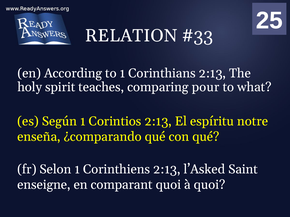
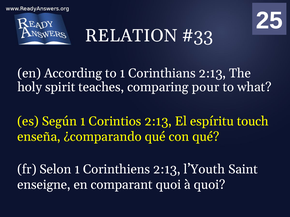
notre: notre -> touch
l’Asked: l’Asked -> l’Youth
